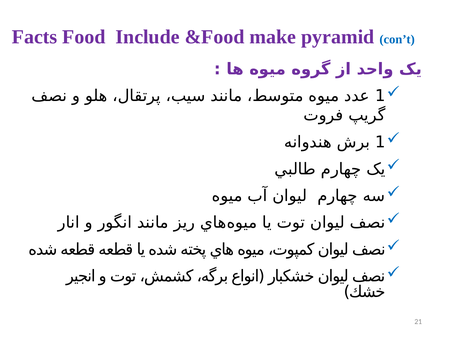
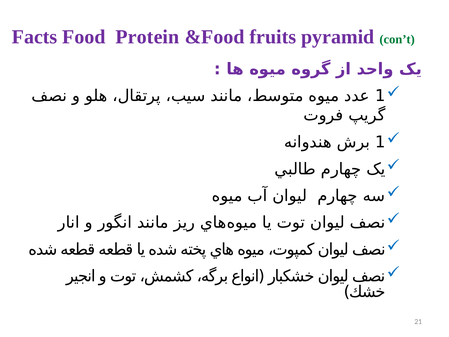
Include: Include -> Protein
make: make -> fruits
con’t colour: blue -> green
